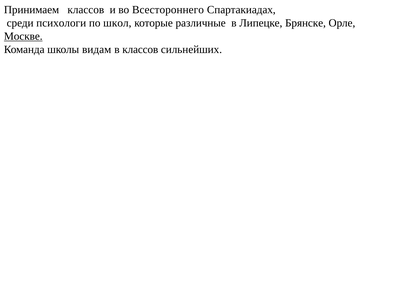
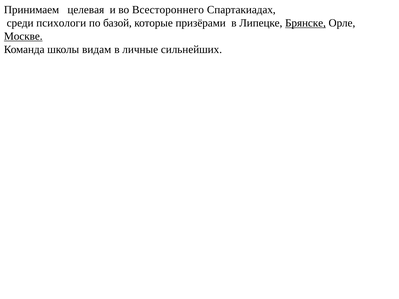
Принимаем классов: классов -> целевая
школ: школ -> базой
различные: различные -> призёрами
Брянске underline: none -> present
в классов: классов -> личные
